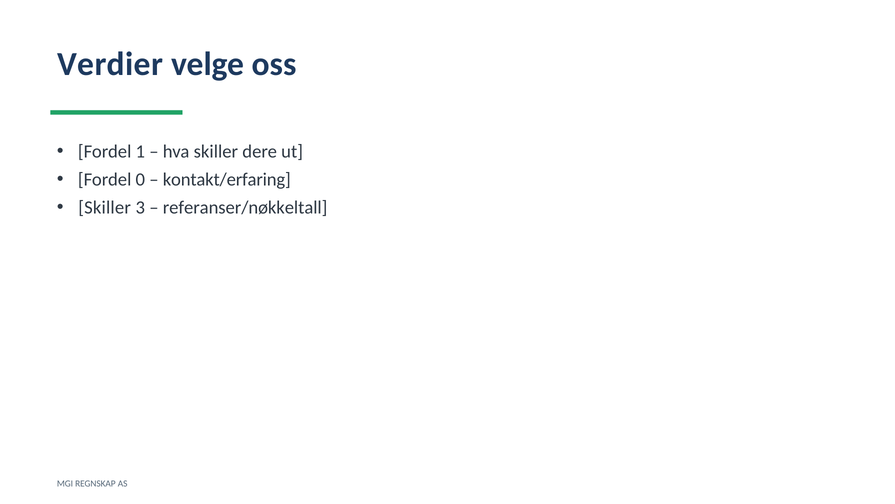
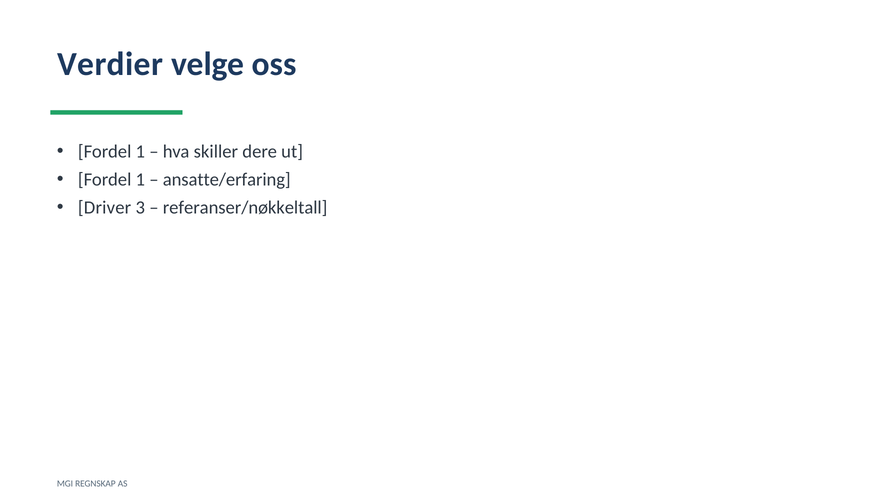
0 at (140, 180): 0 -> 1
kontakt/erfaring: kontakt/erfaring -> ansatte/erfaring
Skiller at (105, 208): Skiller -> Driver
